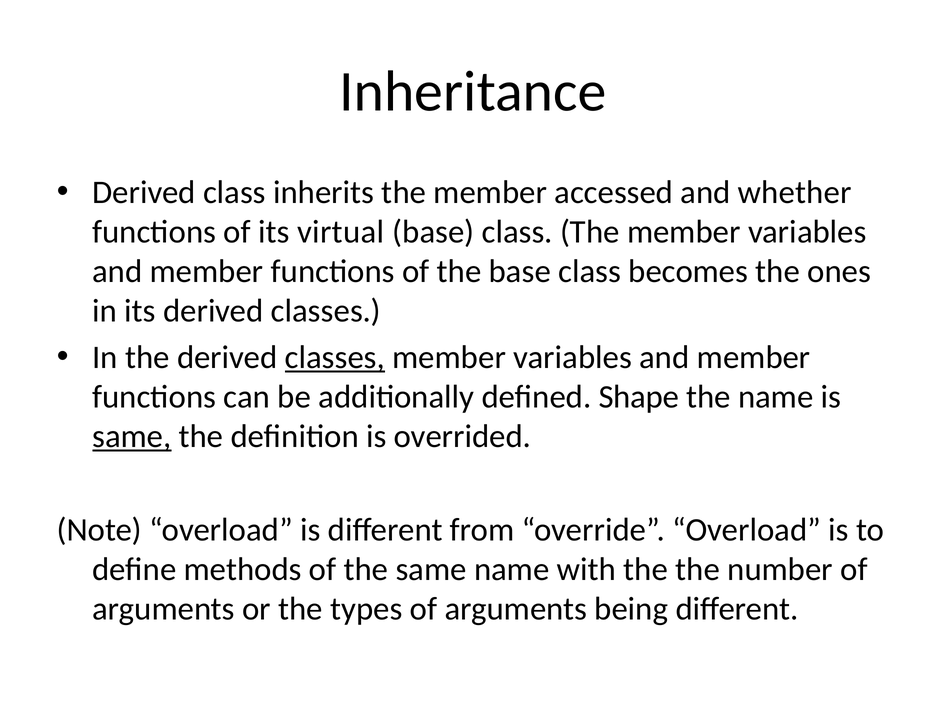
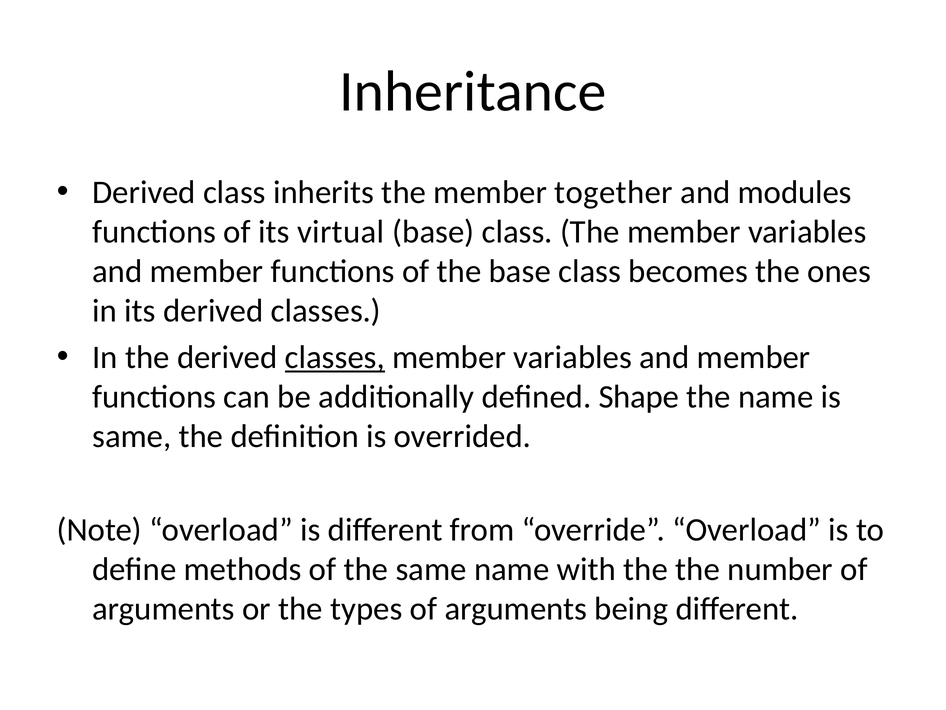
accessed: accessed -> together
whether: whether -> modules
same at (132, 436) underline: present -> none
